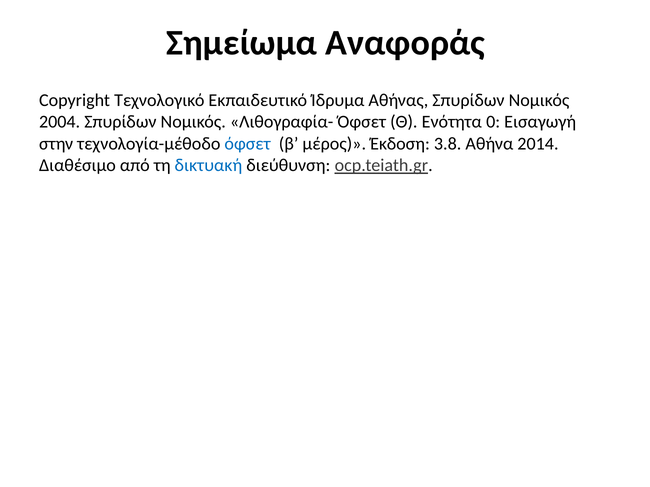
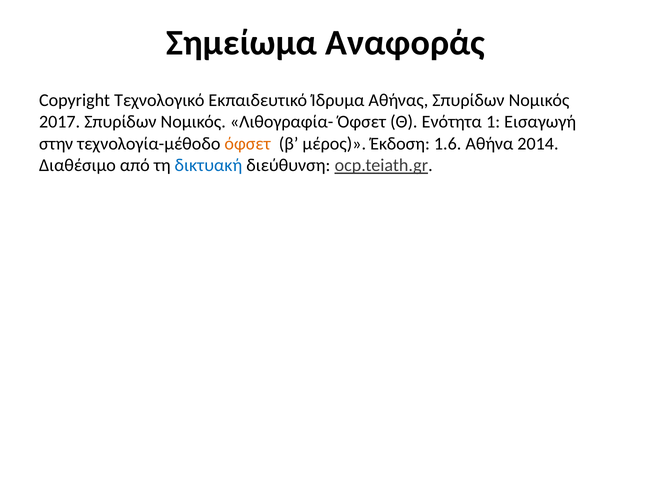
2004: 2004 -> 2017
0: 0 -> 1
όφσετ at (248, 144) colour: blue -> orange
3.8: 3.8 -> 1.6
